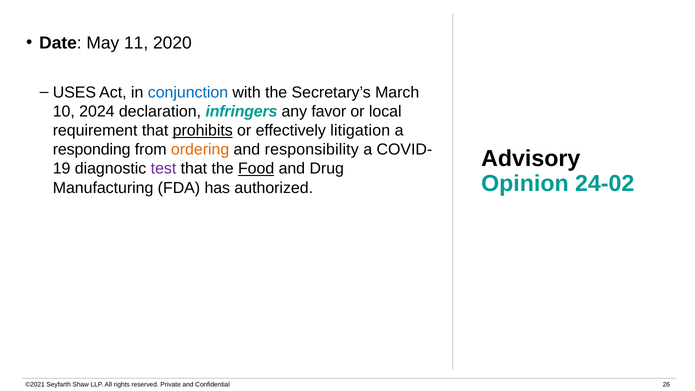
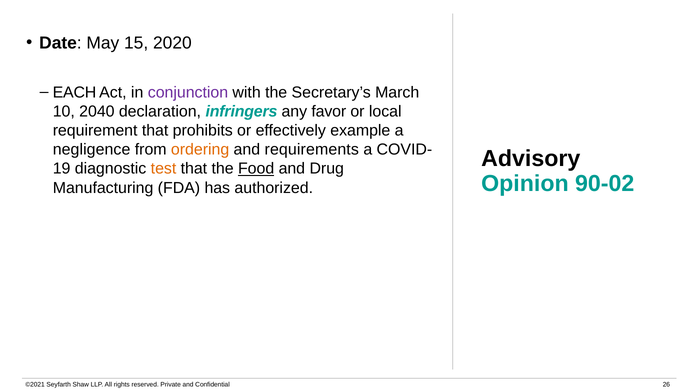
11: 11 -> 15
USES: USES -> EACH
conjunction colour: blue -> purple
2024: 2024 -> 2040
prohibits underline: present -> none
litigation: litigation -> example
responding: responding -> negligence
responsibility: responsibility -> requirements
test colour: purple -> orange
24-02: 24-02 -> 90-02
